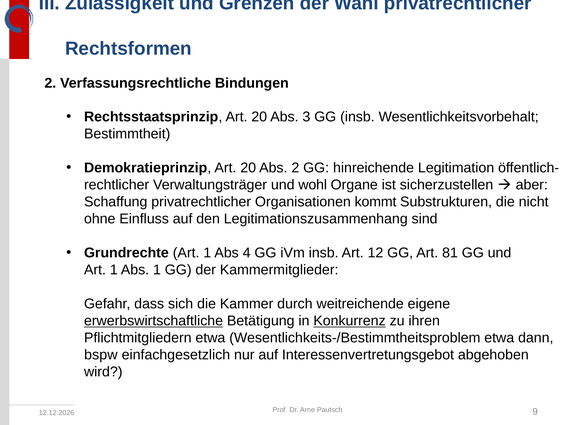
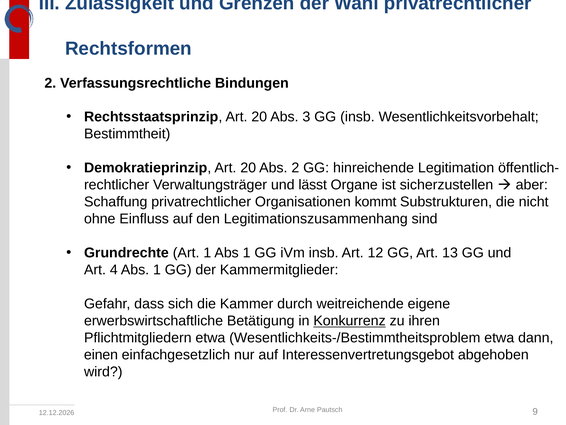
wohl: wohl -> lässt
1 Abs 4: 4 -> 1
81: 81 -> 13
1 at (114, 270): 1 -> 4
erwerbswirtschaftliche underline: present -> none
bspw: bspw -> einen
